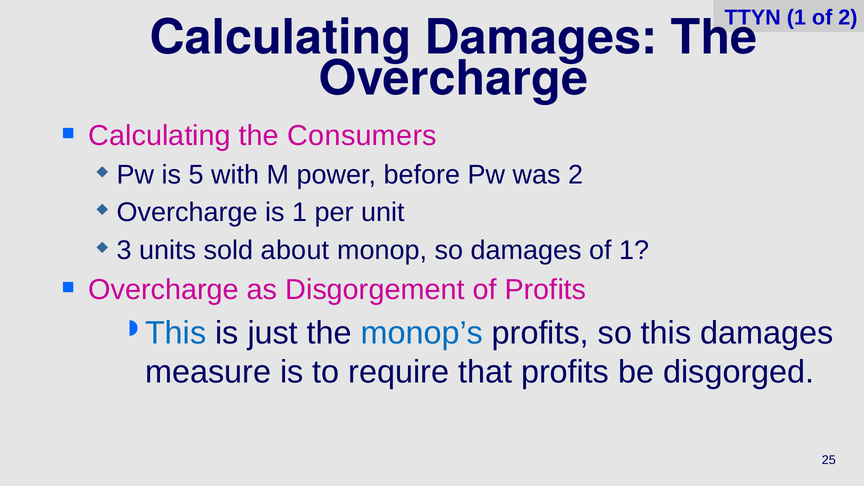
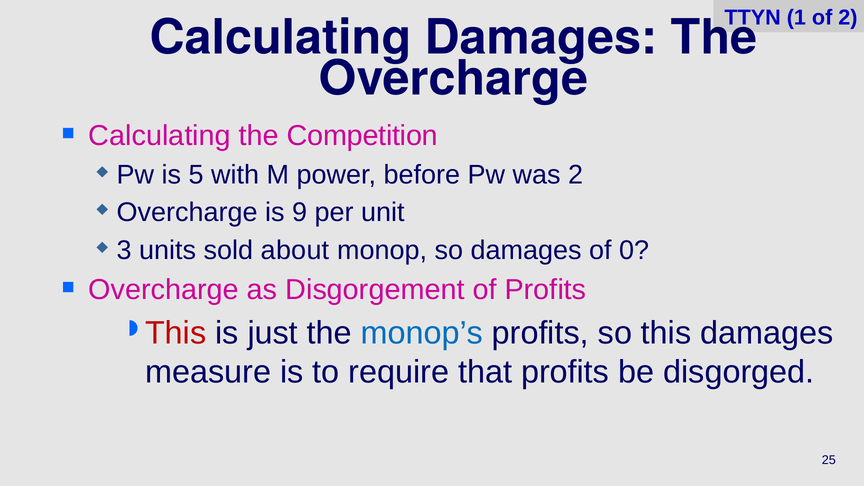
Consumers: Consumers -> Competition
is 1: 1 -> 9
of 1: 1 -> 0
This at (176, 333) colour: blue -> red
